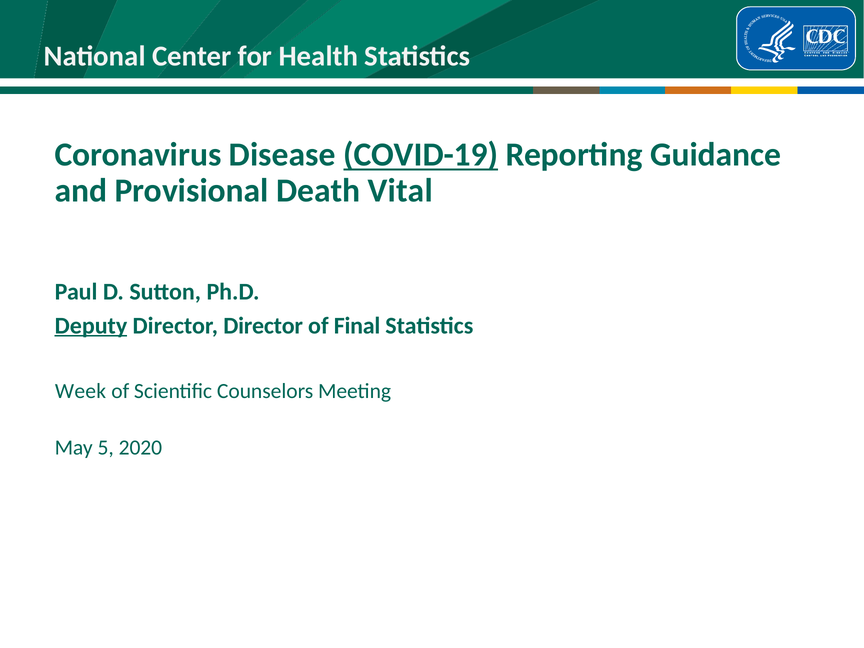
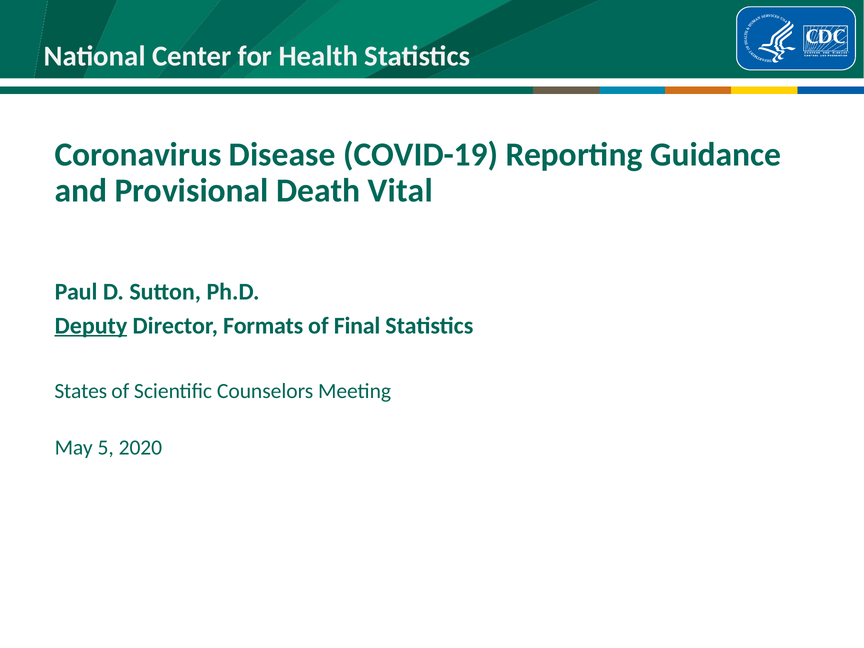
COVID-19 underline: present -> none
Director Director: Director -> Formats
Week: Week -> States
